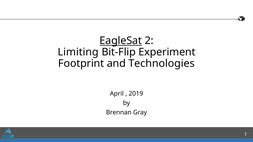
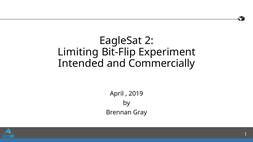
EagleSat underline: present -> none
Footprint: Footprint -> Intended
Technologies: Technologies -> Commercially
